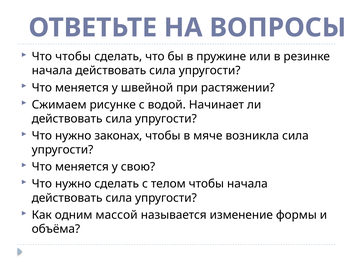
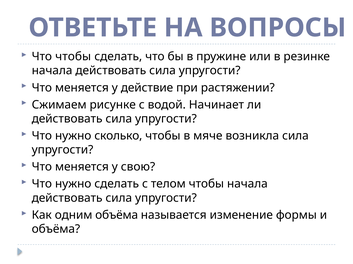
швейной: швейной -> действие
законах: законах -> сколько
одним массой: массой -> объёма
